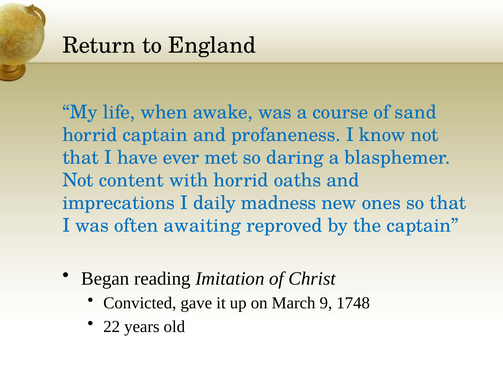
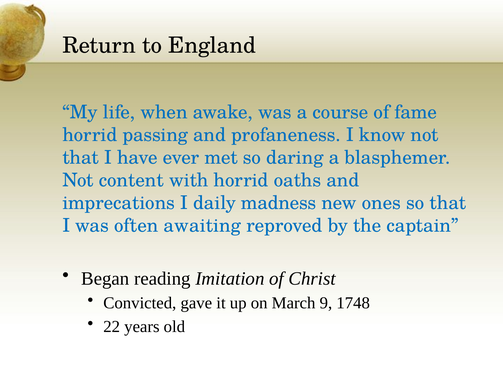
sand: sand -> fame
horrid captain: captain -> passing
